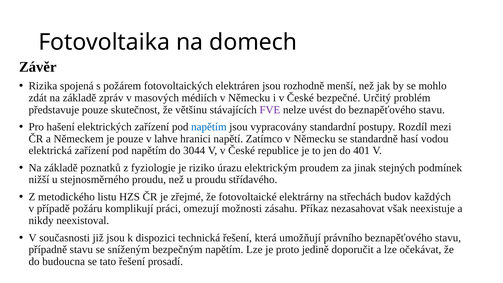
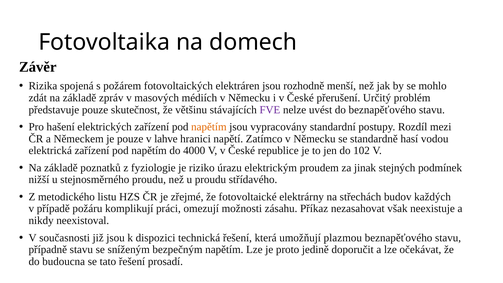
bezpečné: bezpečné -> přerušení
napětím at (209, 127) colour: blue -> orange
3044: 3044 -> 4000
401: 401 -> 102
právního: právního -> plazmou
